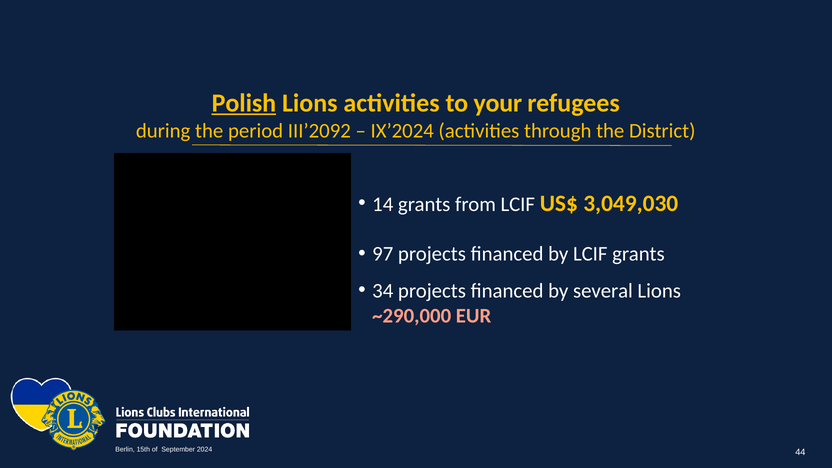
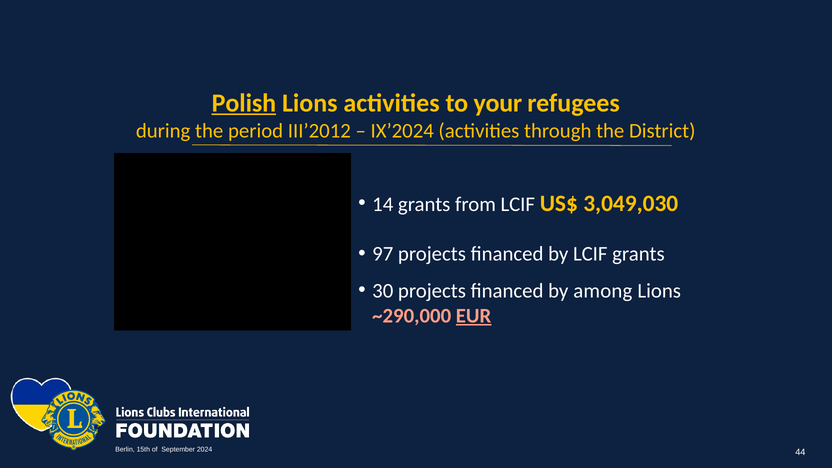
III’2092: III’2092 -> III’2012
34: 34 -> 30
several: several -> among
EUR underline: none -> present
